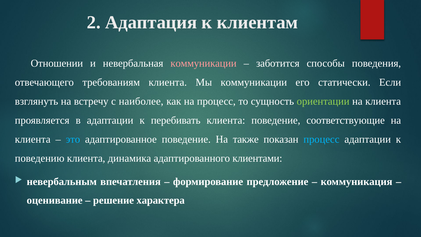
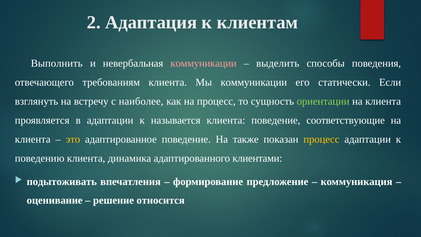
Отношении: Отношении -> Выполнить
заботится: заботится -> выделить
перебивать: перебивать -> называется
это colour: light blue -> yellow
процесс at (321, 139) colour: light blue -> yellow
невербальным: невербальным -> подытоживать
характера: характера -> относится
